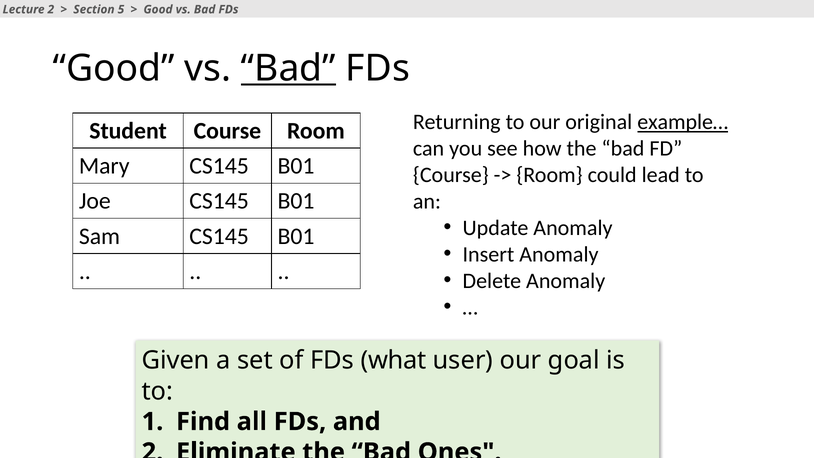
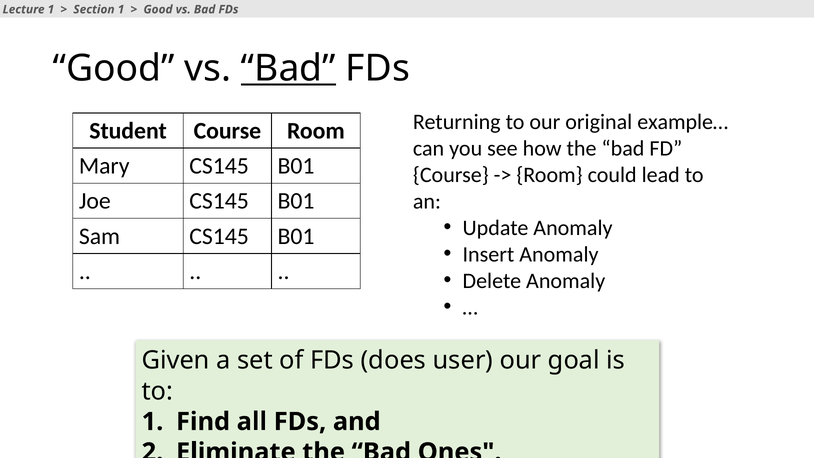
Lecture 2: 2 -> 1
Section 5: 5 -> 1
example… underline: present -> none
what: what -> does
